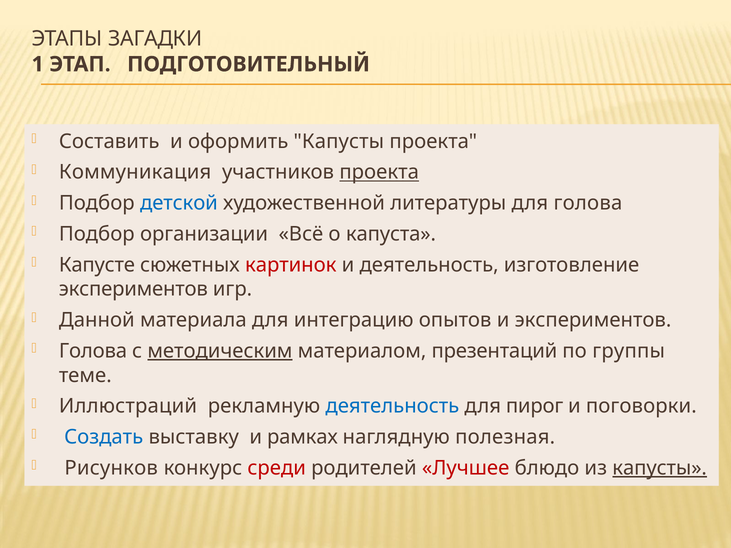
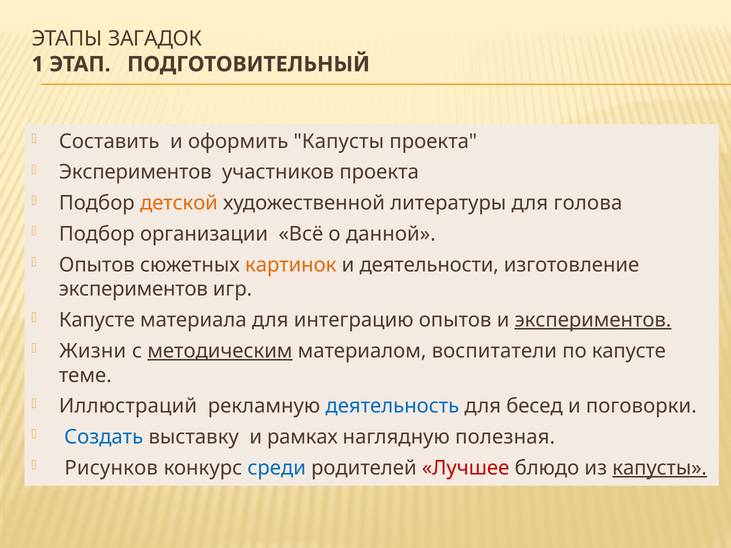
ЗАГАДКИ: ЗАГАДКИ -> ЗАГАДОК
Коммуникация at (135, 172): Коммуникация -> Экспериментов
проекта at (379, 172) underline: present -> none
детской colour: blue -> orange
капуста: капуста -> данной
Капусте at (97, 265): Капусте -> Опытов
картинок colour: red -> orange
и деятельность: деятельность -> деятельности
Данной at (97, 320): Данной -> Капусте
экспериментов at (593, 320) underline: none -> present
Голова at (93, 351): Голова -> Жизни
презентаций: презентаций -> воспитатели
по группы: группы -> капусте
пирог: пирог -> бесед
среди colour: red -> blue
